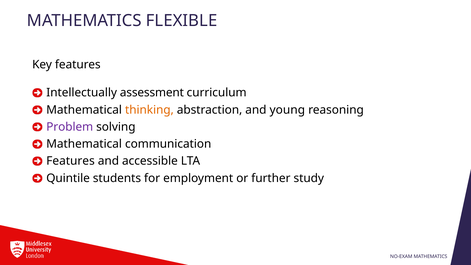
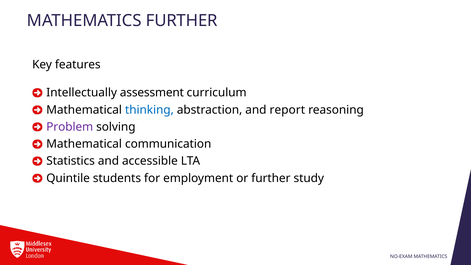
MATHEMATICS FLEXIBLE: FLEXIBLE -> FURTHER
thinking colour: orange -> blue
young: young -> report
Features at (71, 161): Features -> Statistics
